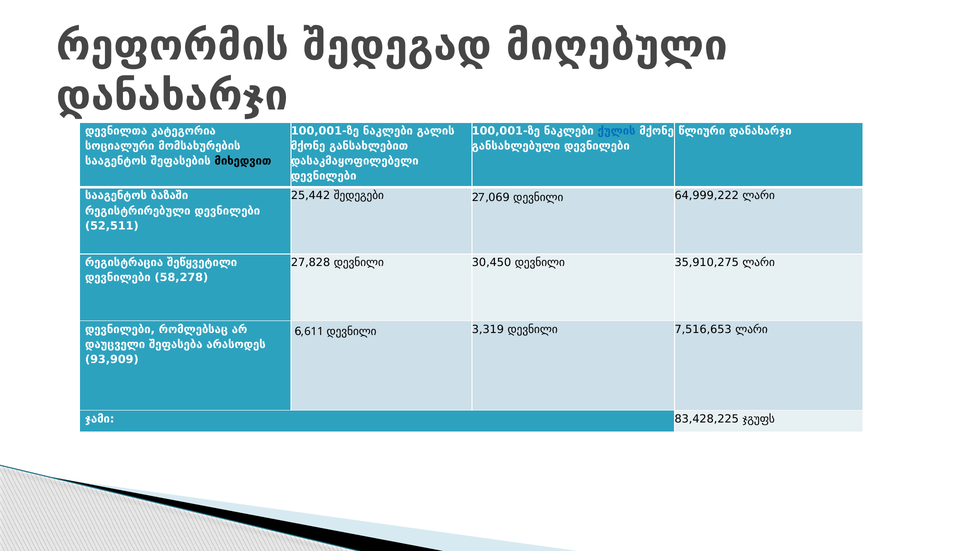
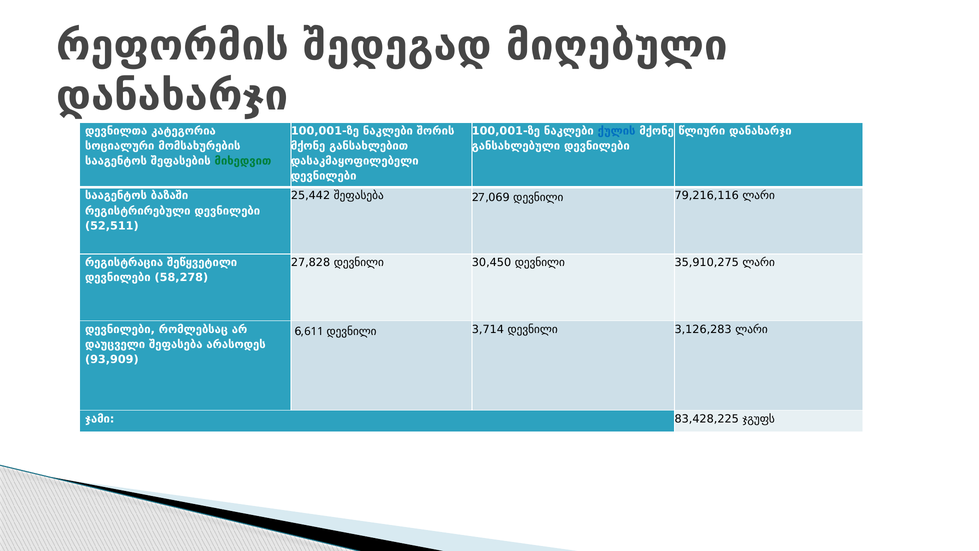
გალის: გალის -> შორის
მიხედვით colour: black -> green
25,442 შედეგები: შედეგები -> შეფასება
64,999,222: 64,999,222 -> 79,216,116
3,319: 3,319 -> 3,714
7,516,653: 7,516,653 -> 3,126,283
